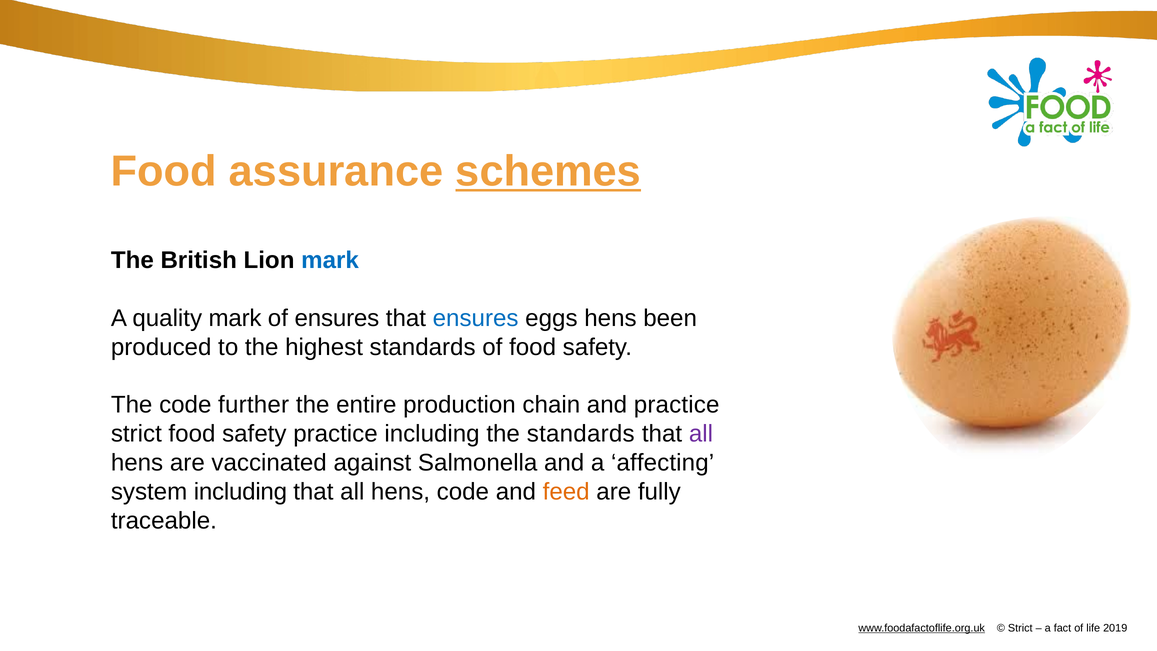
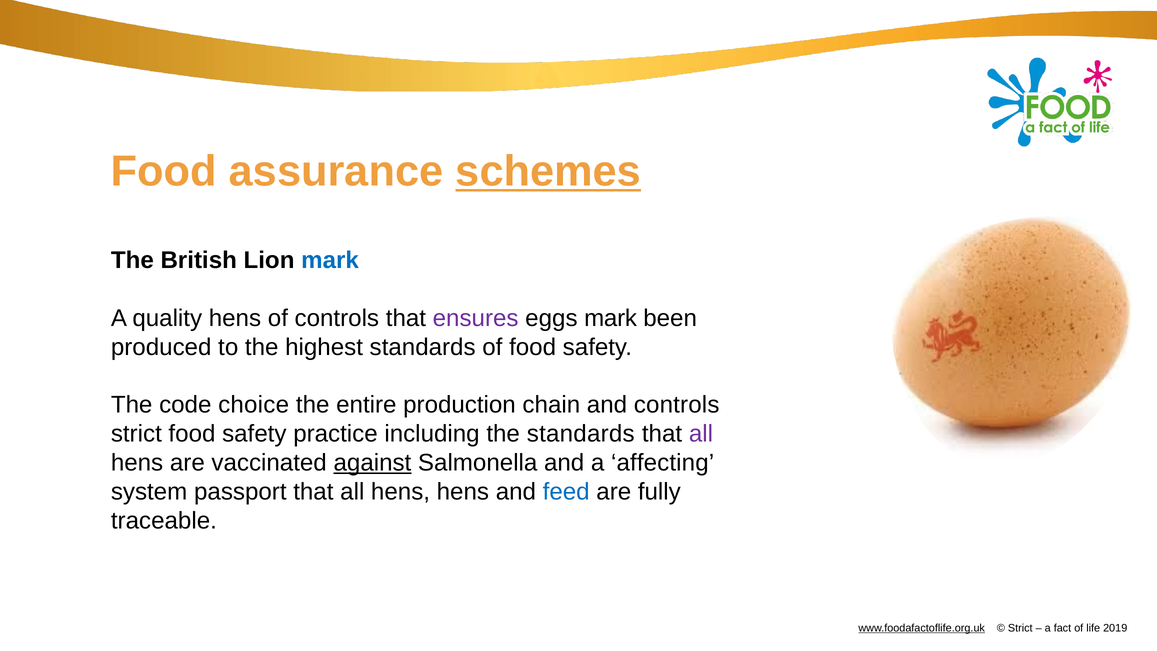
quality mark: mark -> hens
of ensures: ensures -> controls
ensures at (476, 318) colour: blue -> purple
eggs hens: hens -> mark
further: further -> choice
and practice: practice -> controls
against underline: none -> present
system including: including -> passport
hens code: code -> hens
feed colour: orange -> blue
